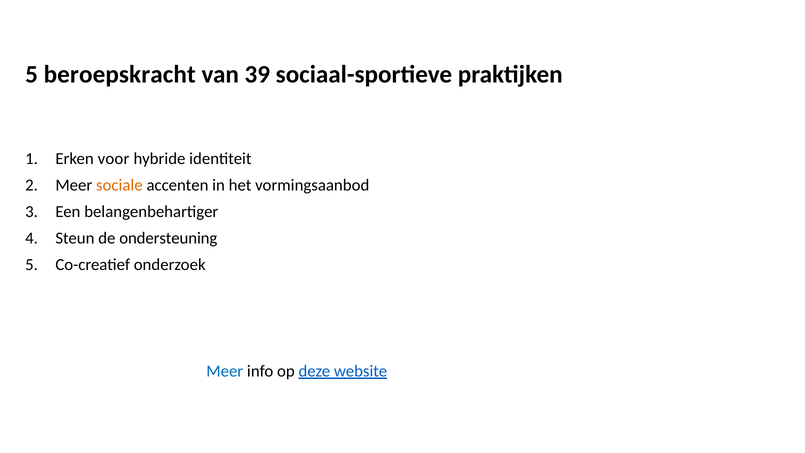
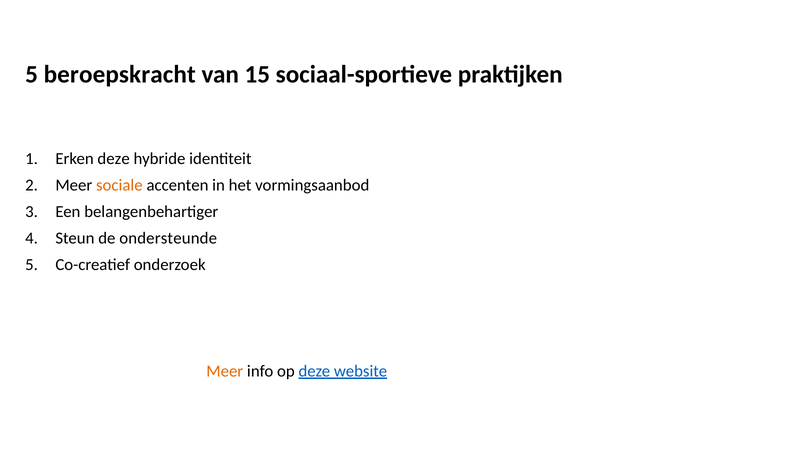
39: 39 -> 15
Erken voor: voor -> deze
ondersteuning: ondersteuning -> ondersteunde
Meer at (225, 371) colour: blue -> orange
